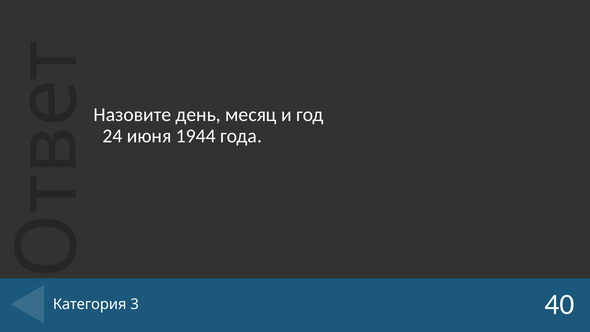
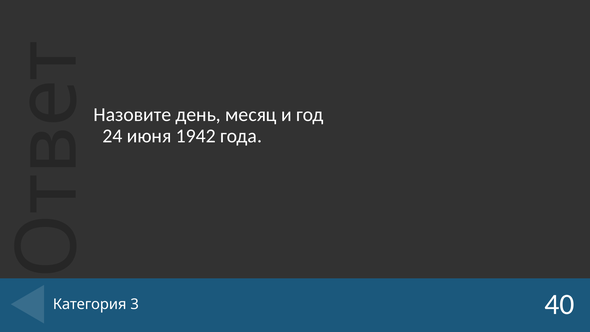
1944: 1944 -> 1942
